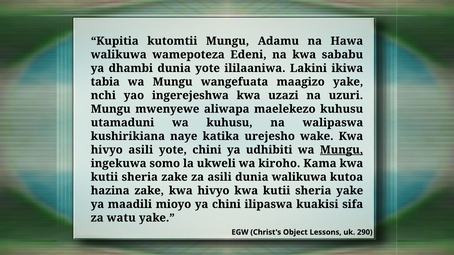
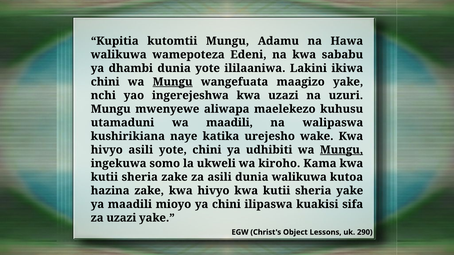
tabia at (105, 82): tabia -> chini
Mungu at (173, 82) underline: none -> present
wa kuhusu: kuhusu -> maadili
za watu: watu -> uzazi
